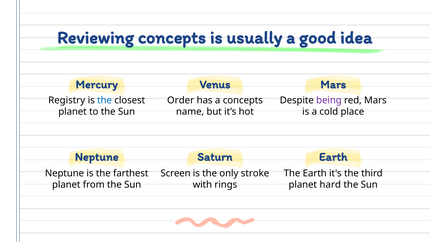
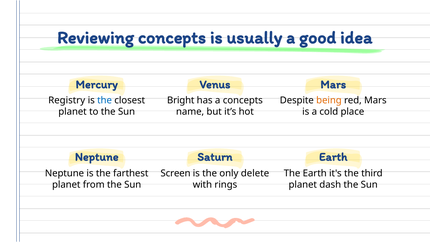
Order: Order -> Bright
being colour: purple -> orange
stroke: stroke -> delete
hard: hard -> dash
